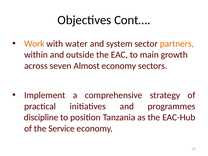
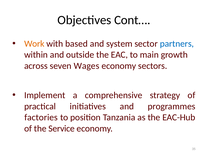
water: water -> based
partners colour: orange -> blue
Almost: Almost -> Wages
discipline: discipline -> factories
